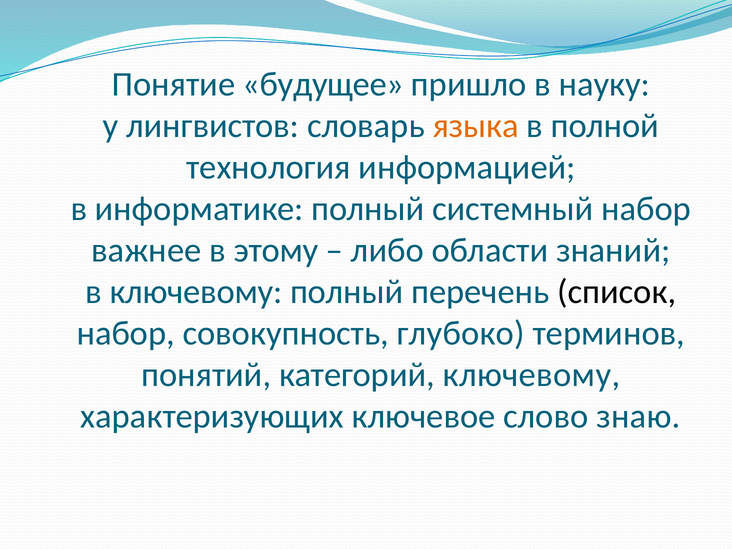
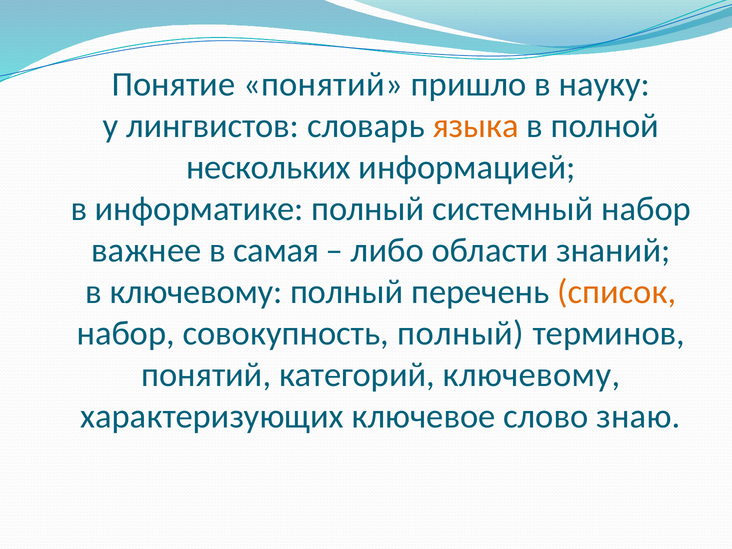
Понятие будущее: будущее -> понятий
технология: технология -> нескольких
этому: этому -> самая
список colour: black -> orange
совокупность глубоко: глубоко -> полный
